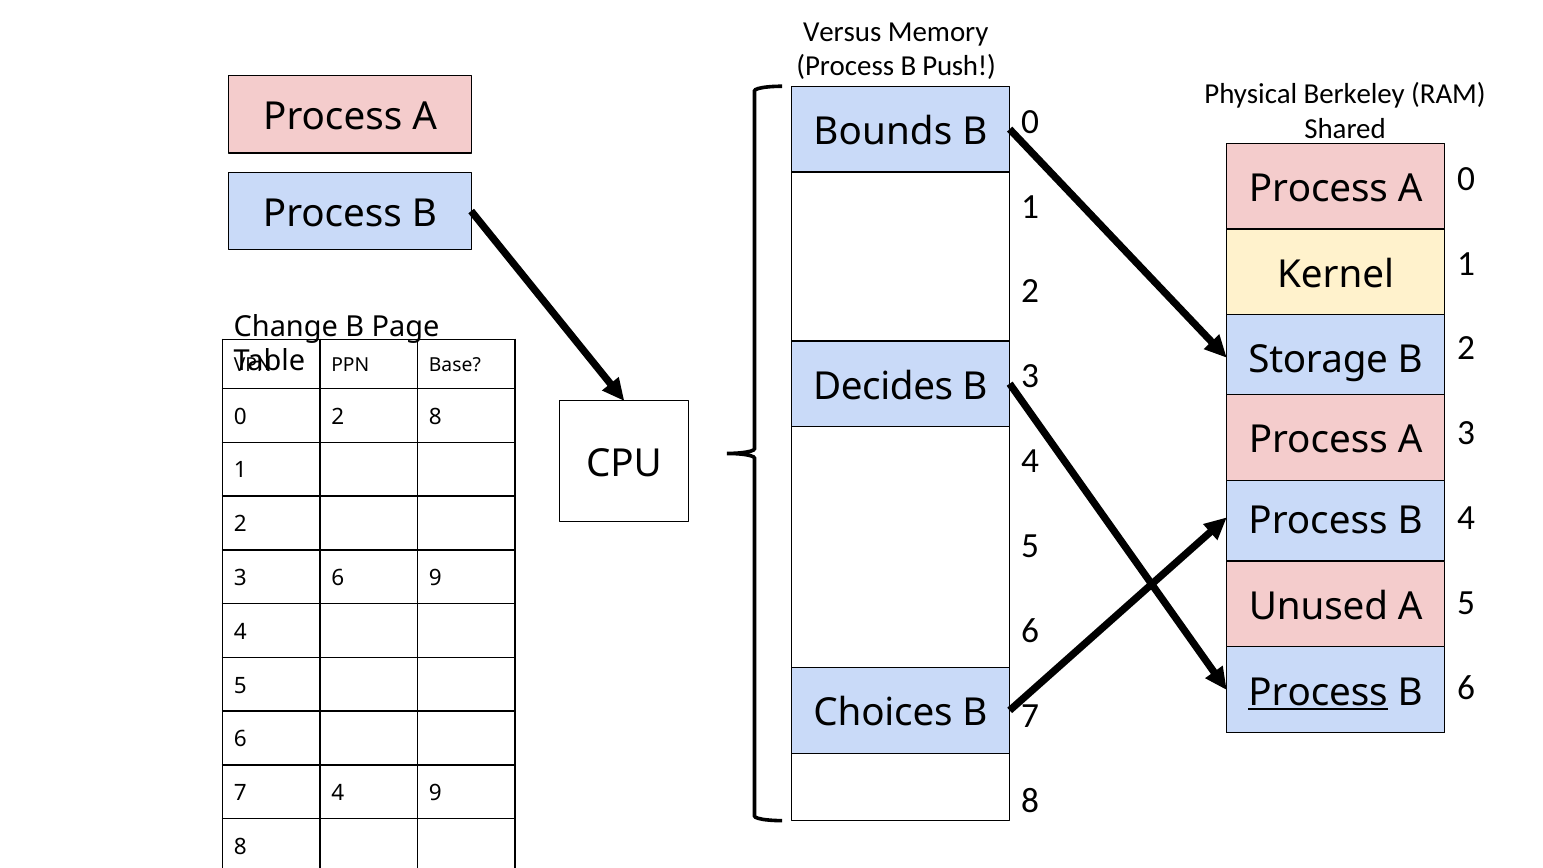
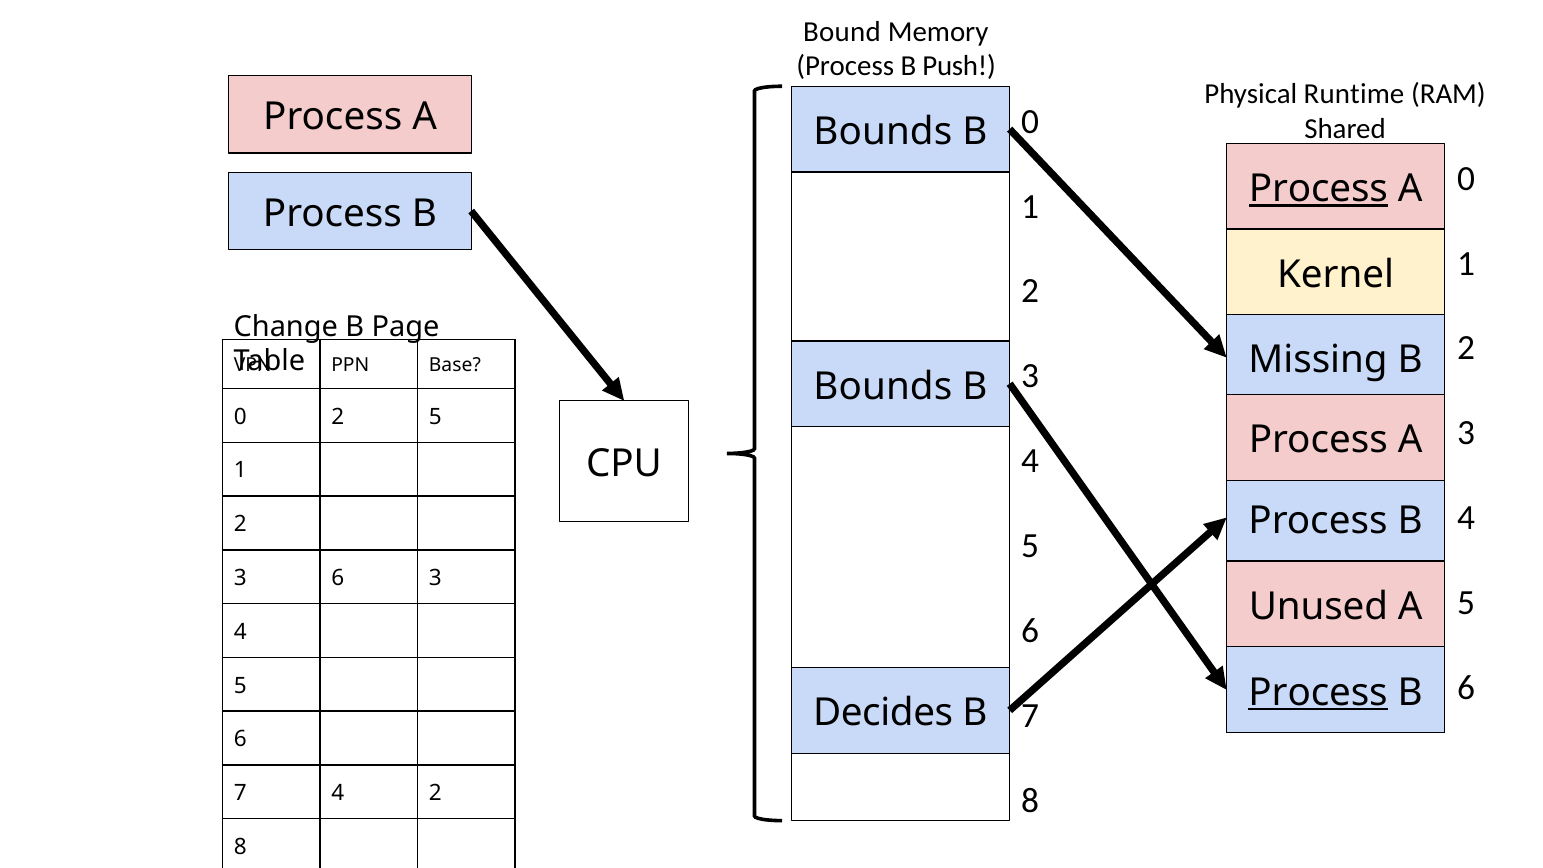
Versus: Versus -> Bound
Berkeley: Berkeley -> Runtime
Process at (1318, 189) underline: none -> present
Storage: Storage -> Missing
Decides at (883, 386): Decides -> Bounds
2 8: 8 -> 5
6 9: 9 -> 3
Choices: Choices -> Decides
4 9: 9 -> 2
